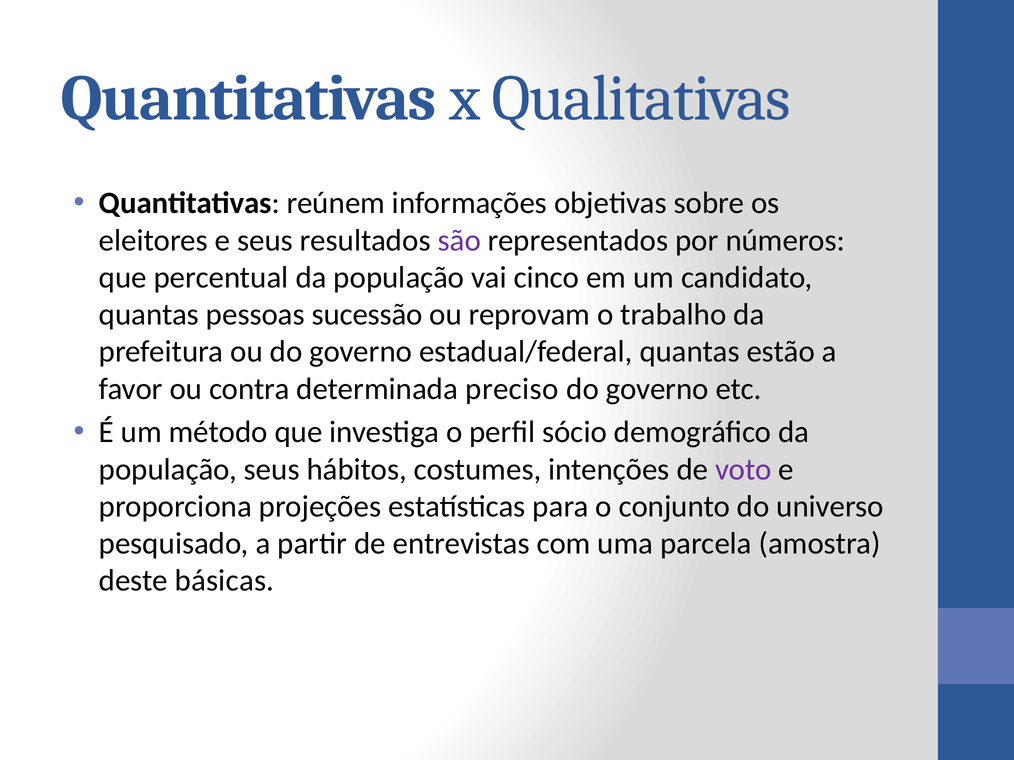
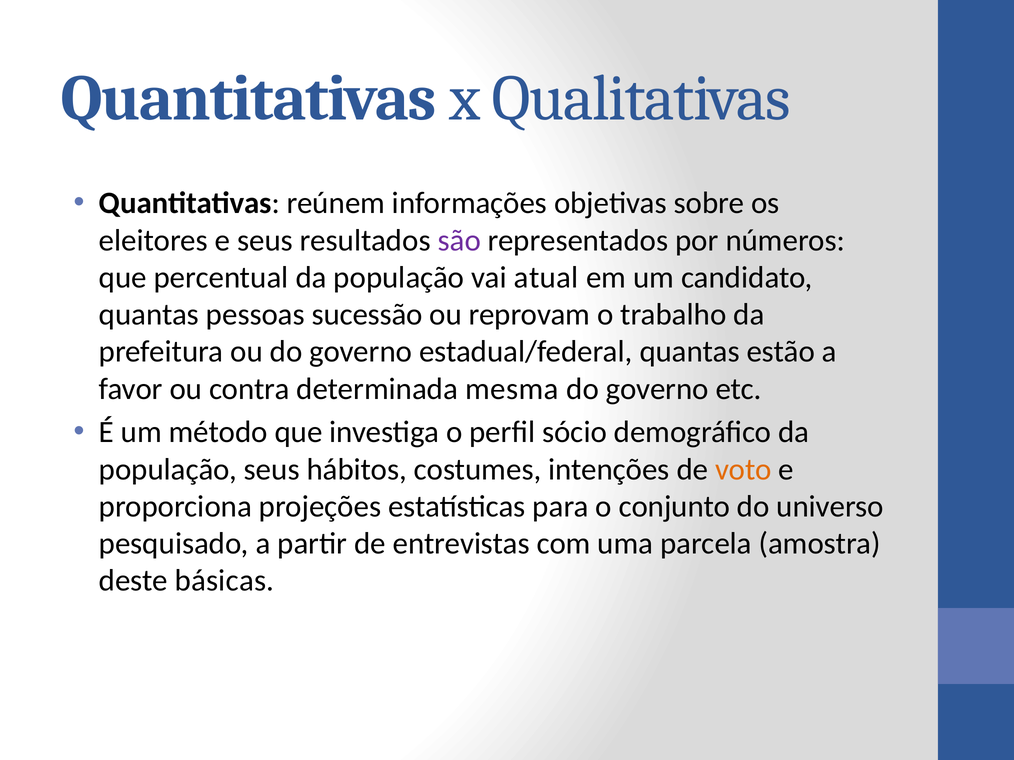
cinco: cinco -> atual
preciso: preciso -> mesma
voto colour: purple -> orange
